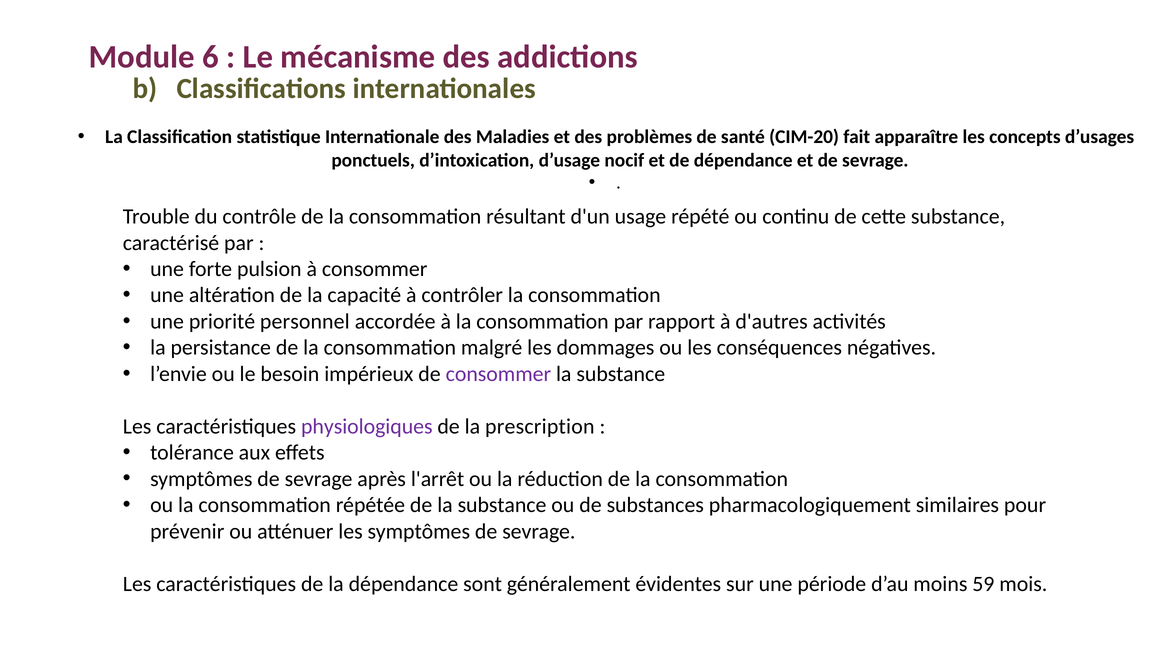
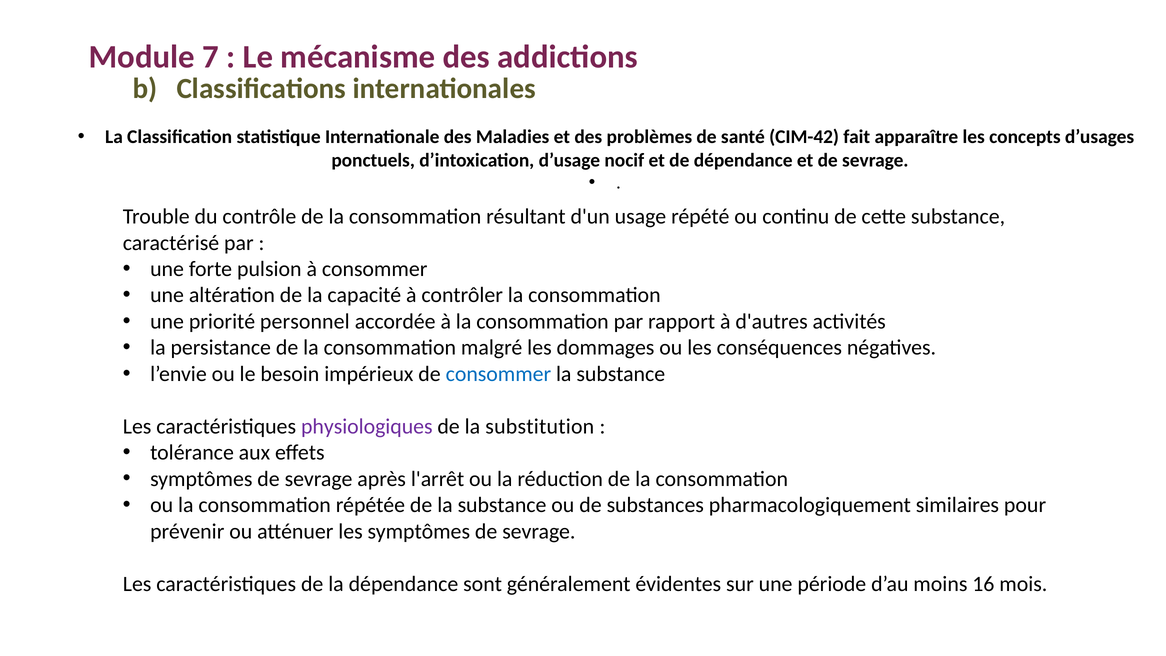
6: 6 -> 7
CIM-20: CIM-20 -> CIM-42
consommer at (498, 374) colour: purple -> blue
prescription: prescription -> substitution
59: 59 -> 16
